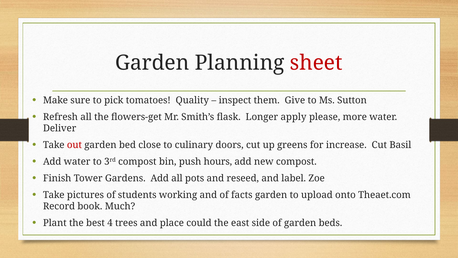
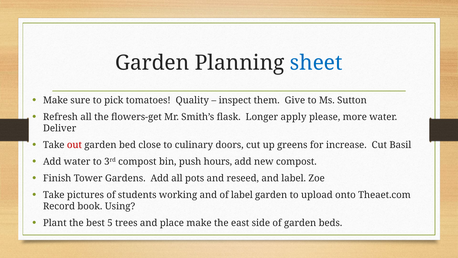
sheet colour: red -> blue
of facts: facts -> label
Much: Much -> Using
4: 4 -> 5
place could: could -> make
